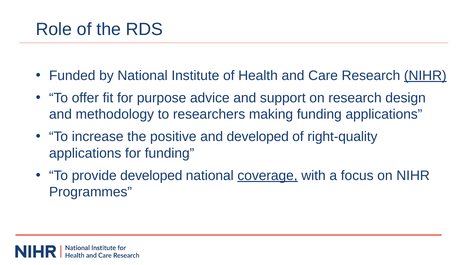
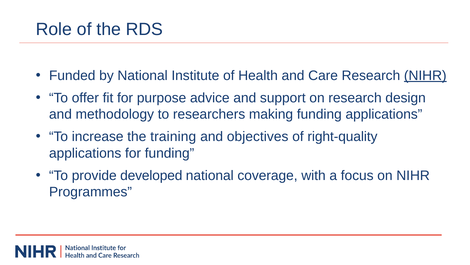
positive: positive -> training
and developed: developed -> objectives
coverage underline: present -> none
